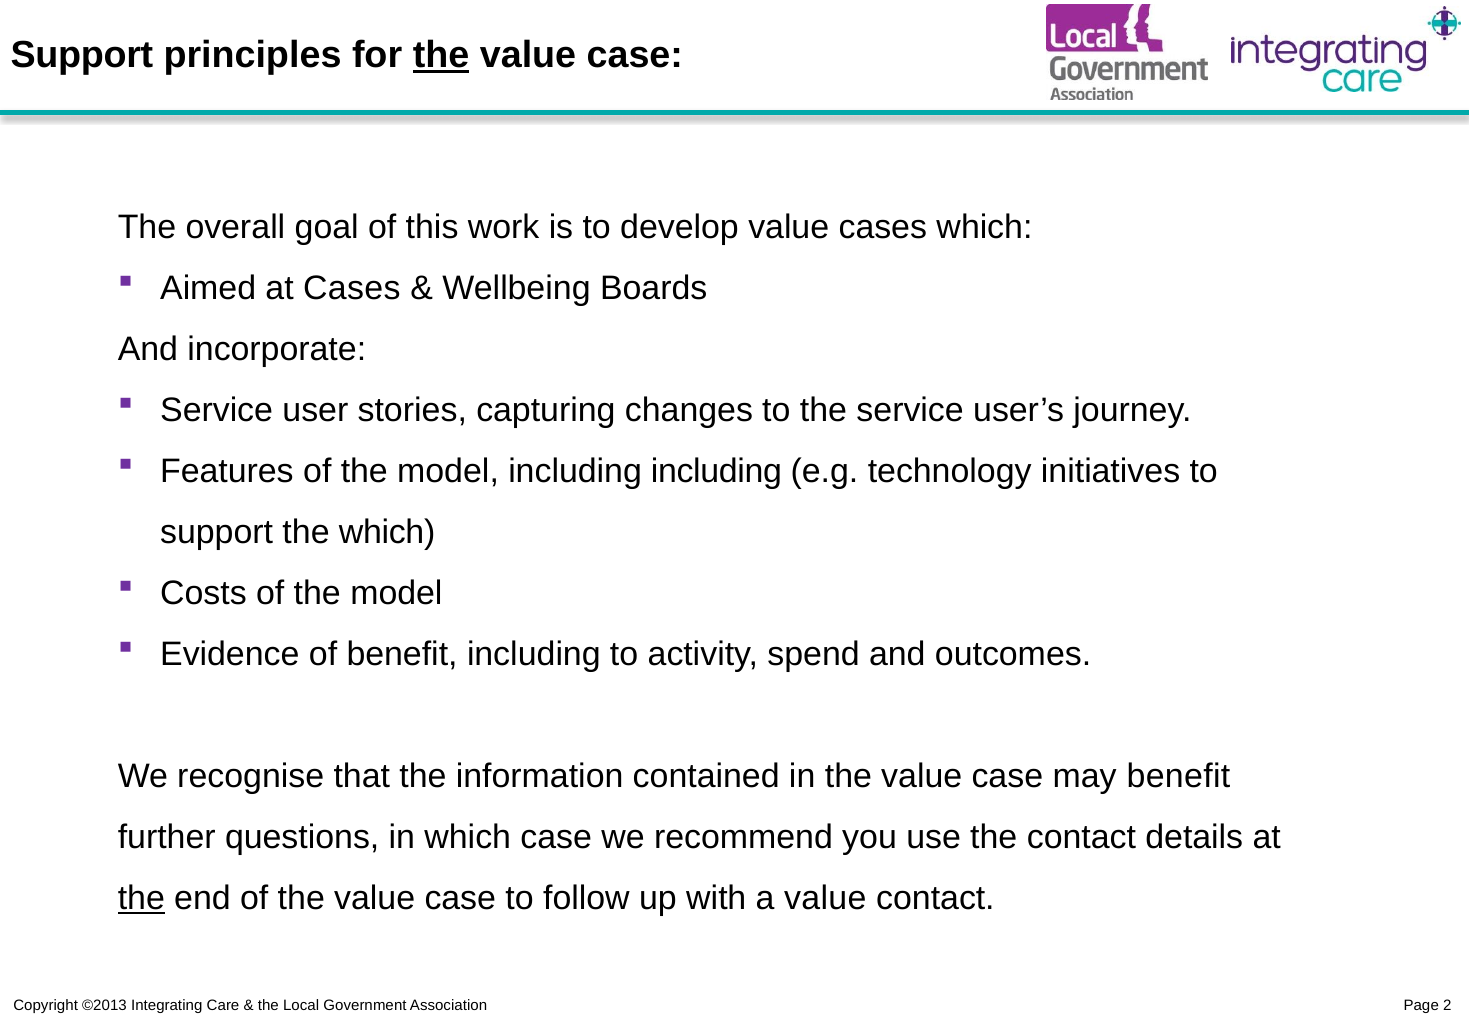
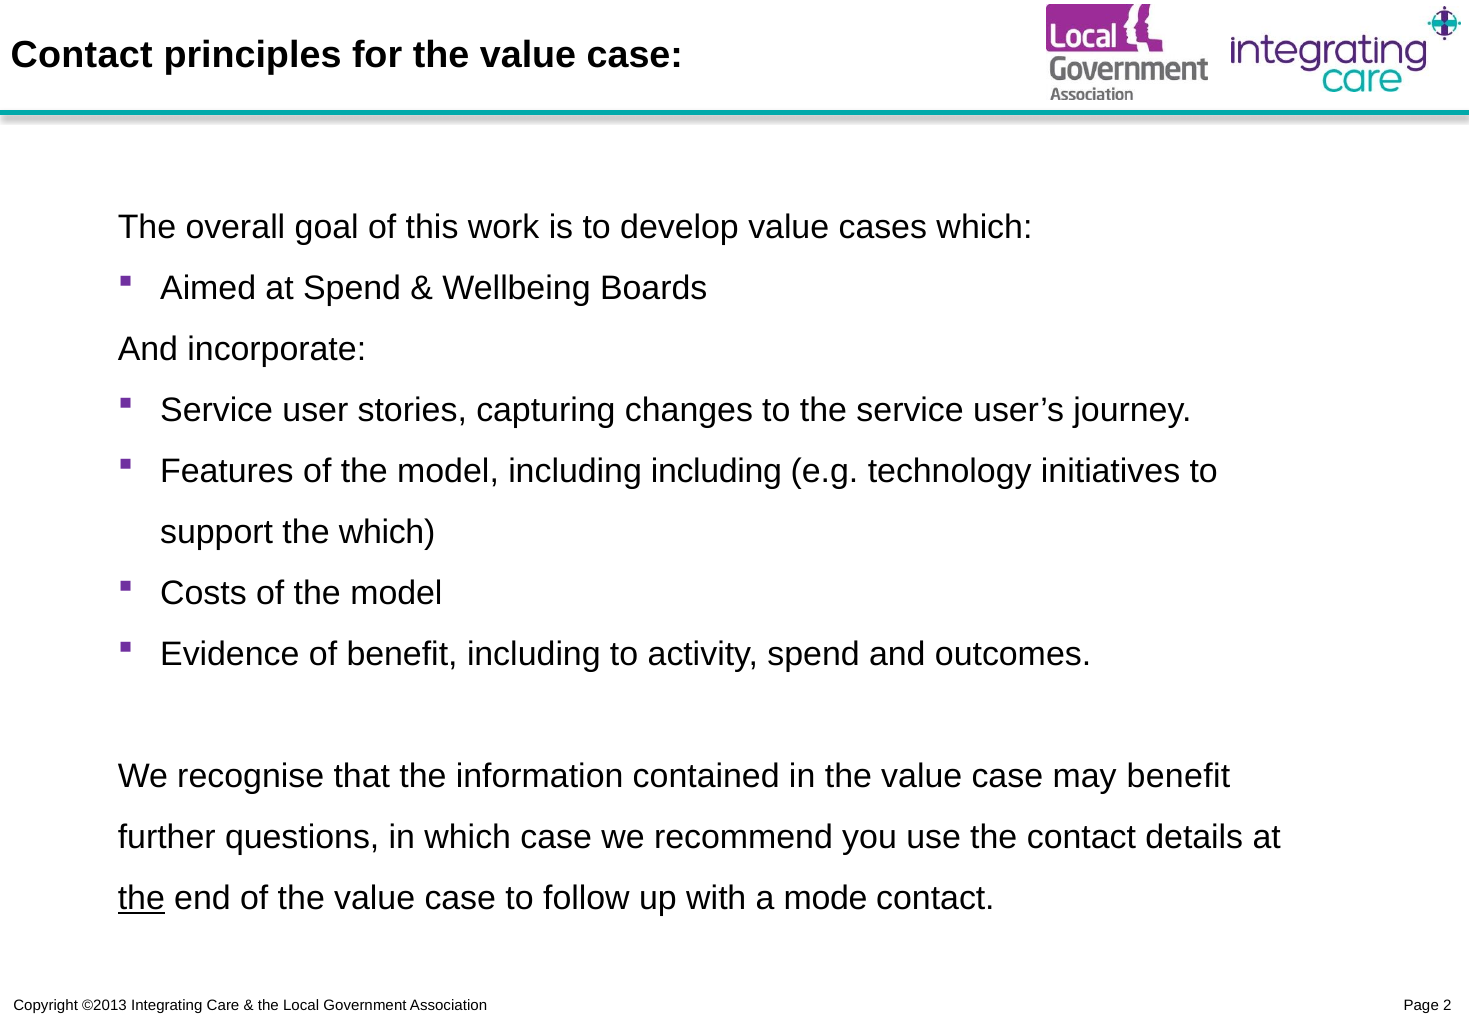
Support at (82, 55): Support -> Contact
the at (441, 55) underline: present -> none
at Cases: Cases -> Spend
a value: value -> mode
